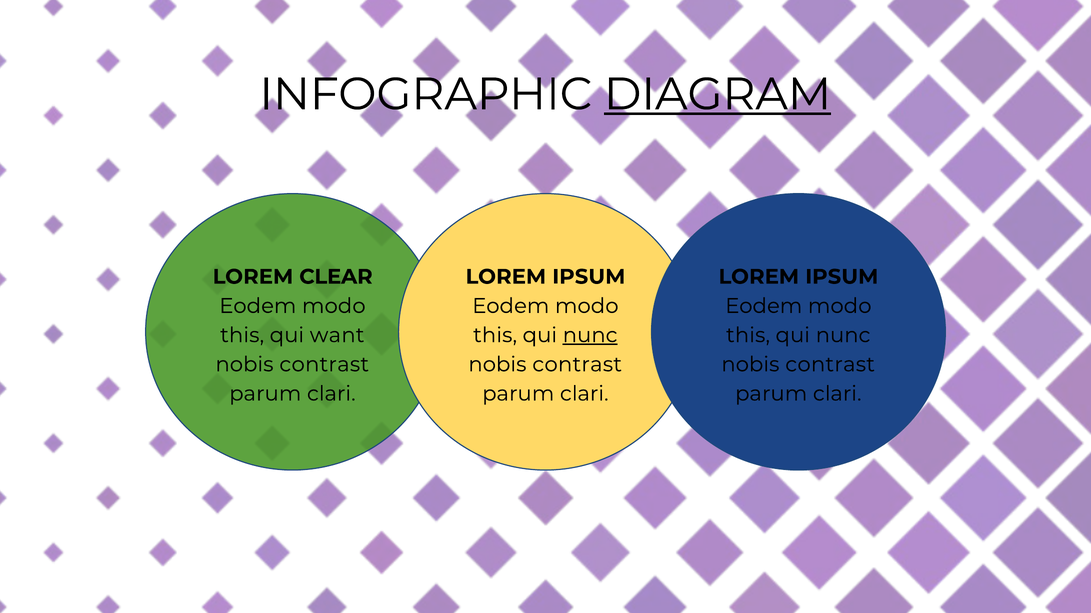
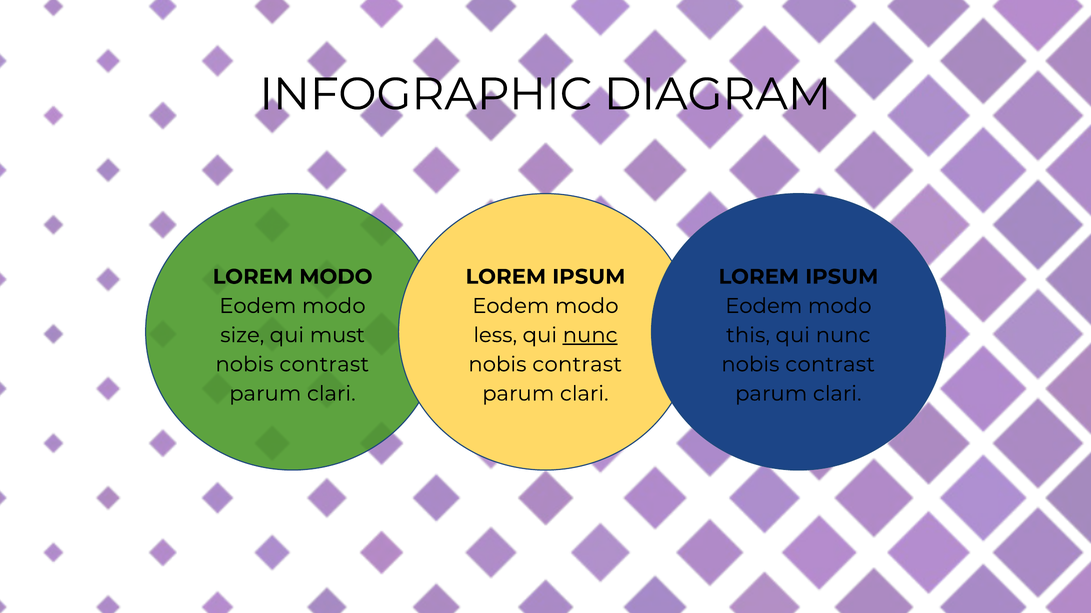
DIAGRAM underline: present -> none
LOREM CLEAR: CLEAR -> MODO
this at (242, 336): this -> size
want: want -> must
this at (495, 336): this -> less
